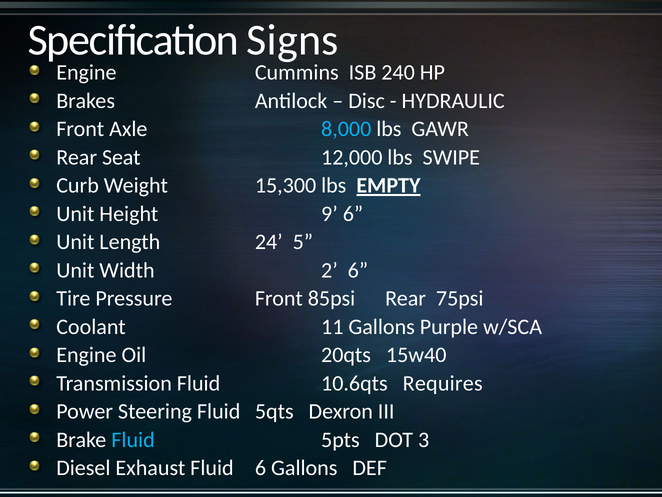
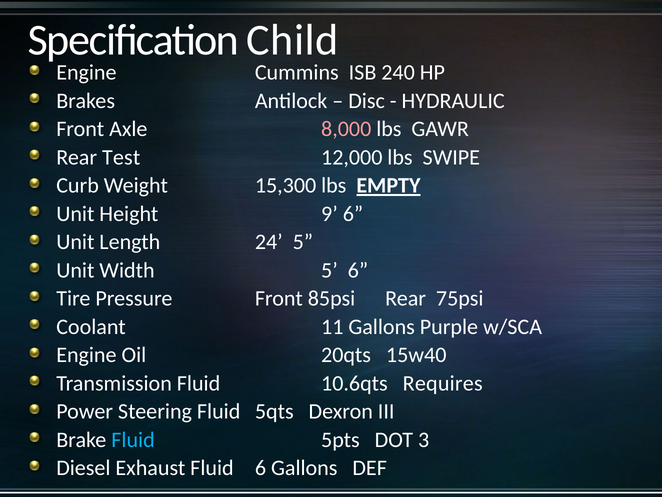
Signs: Signs -> Child
8,000 colour: light blue -> pink
Seat: Seat -> Test
Width 2: 2 -> 5
